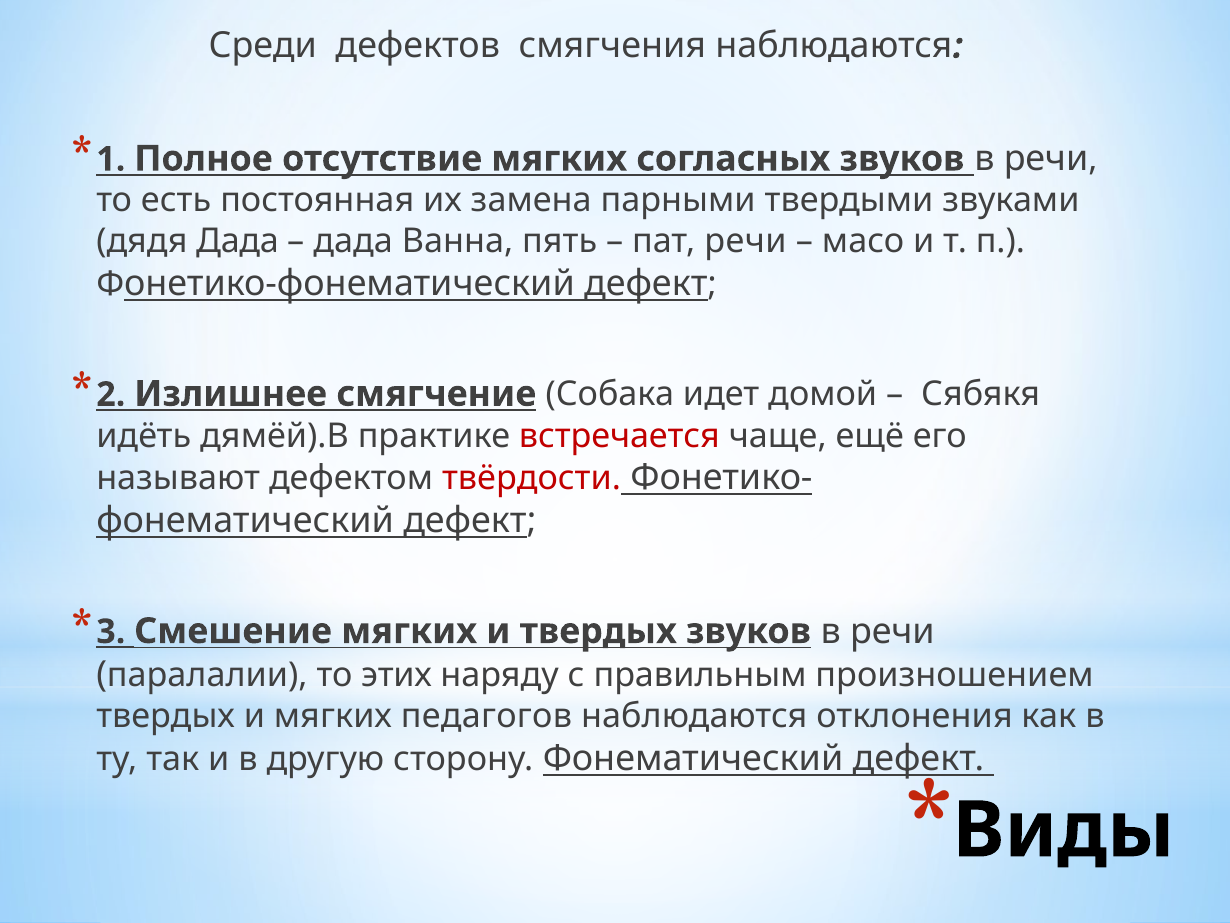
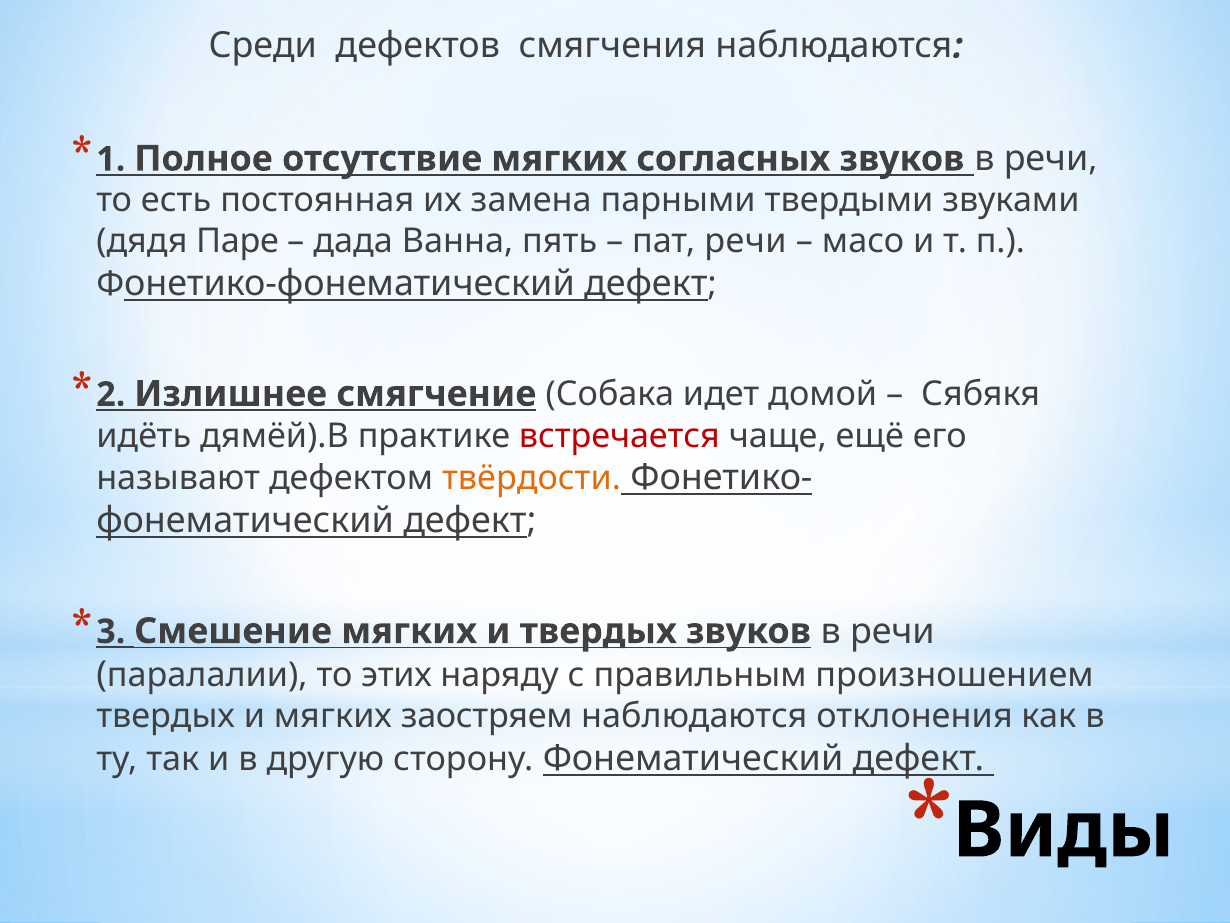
дядя Дада: Дада -> Паре
твёрдости colour: red -> orange
педагогов: педагогов -> заостряем
